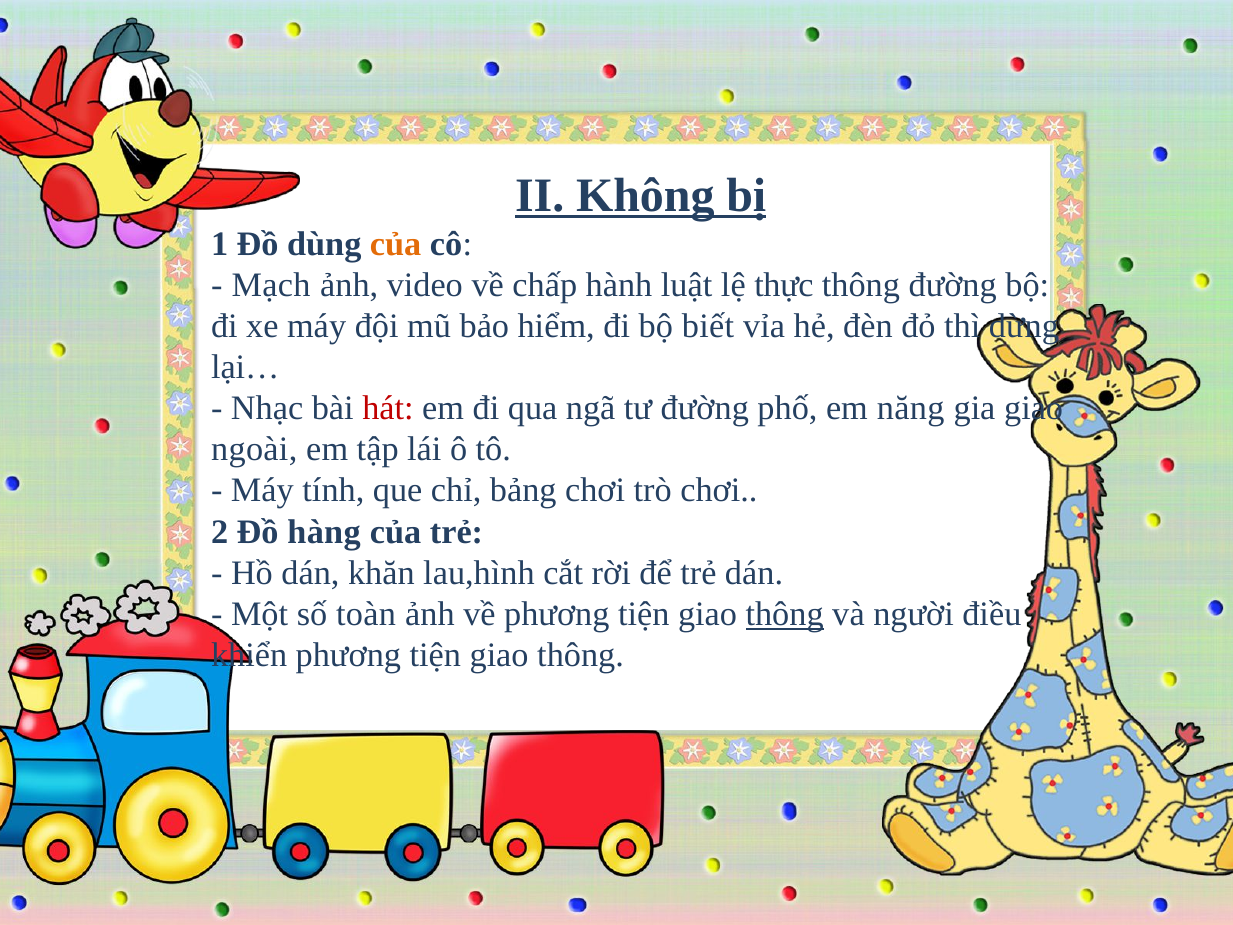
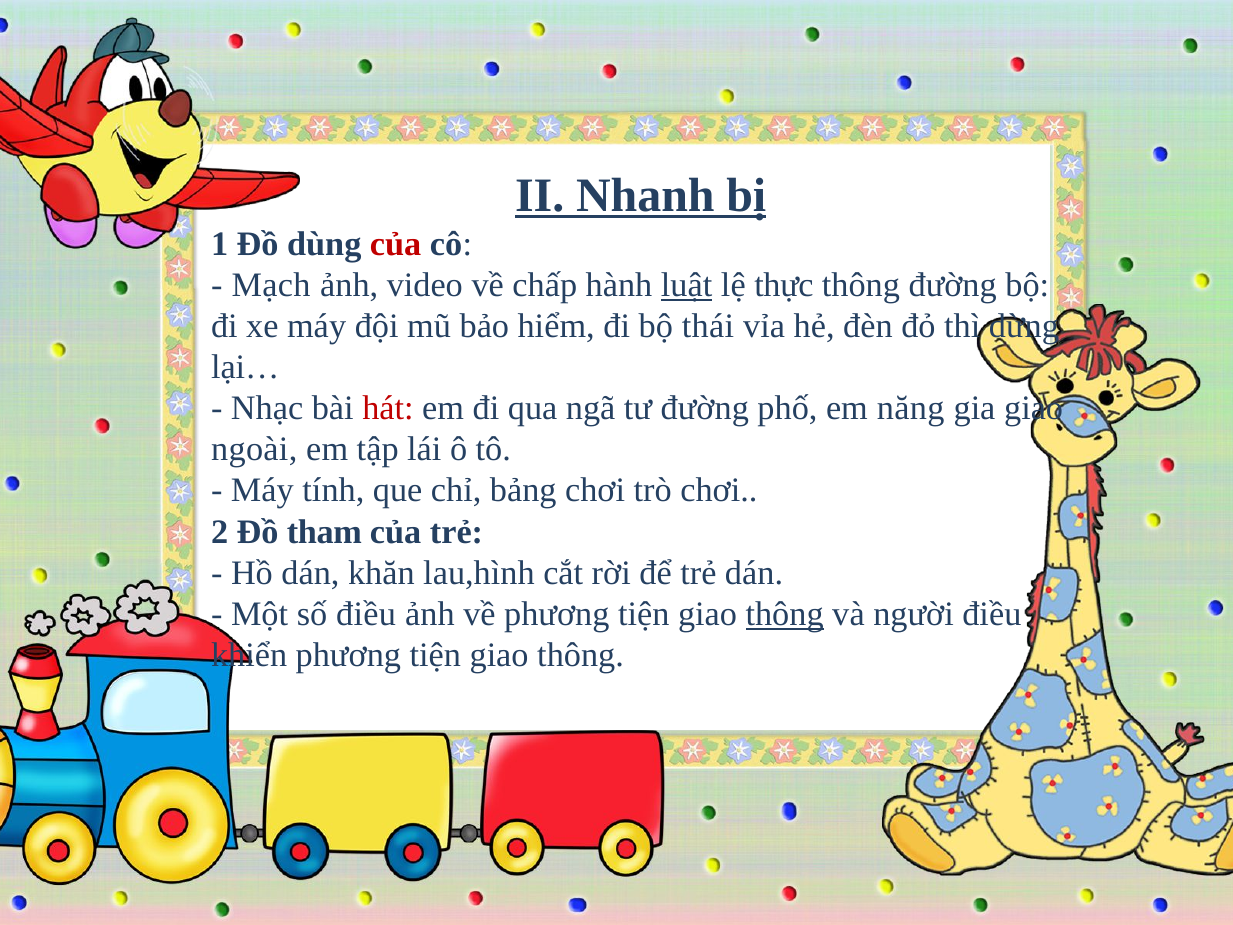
Không: Không -> Nhanh
của at (396, 244) colour: orange -> red
luật underline: none -> present
biết: biết -> thái
hàng: hàng -> tham
số toàn: toàn -> điều
